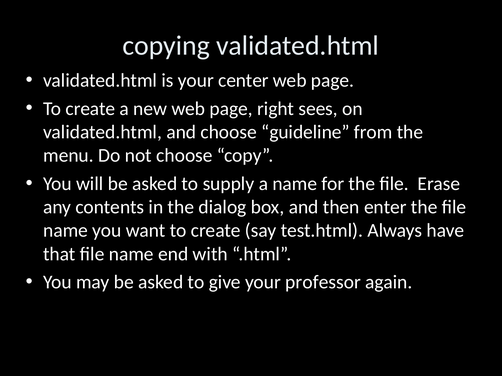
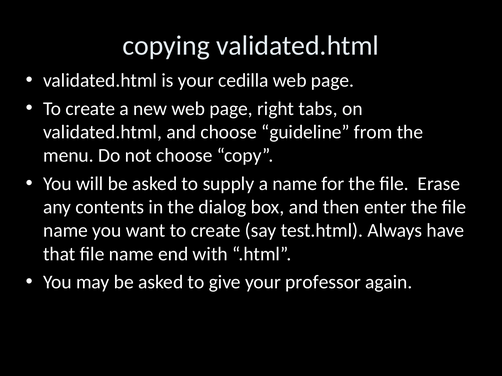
center: center -> cedilla
sees: sees -> tabs
